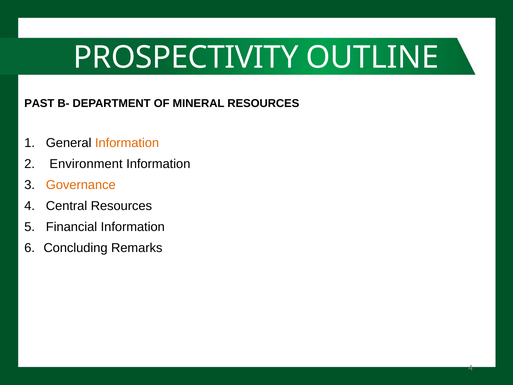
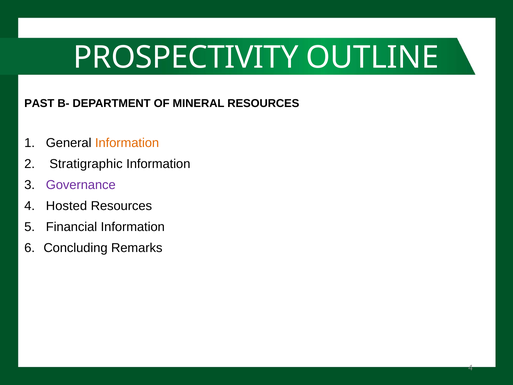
Environment: Environment -> Stratigraphic
Governance colour: orange -> purple
Central: Central -> Hosted
